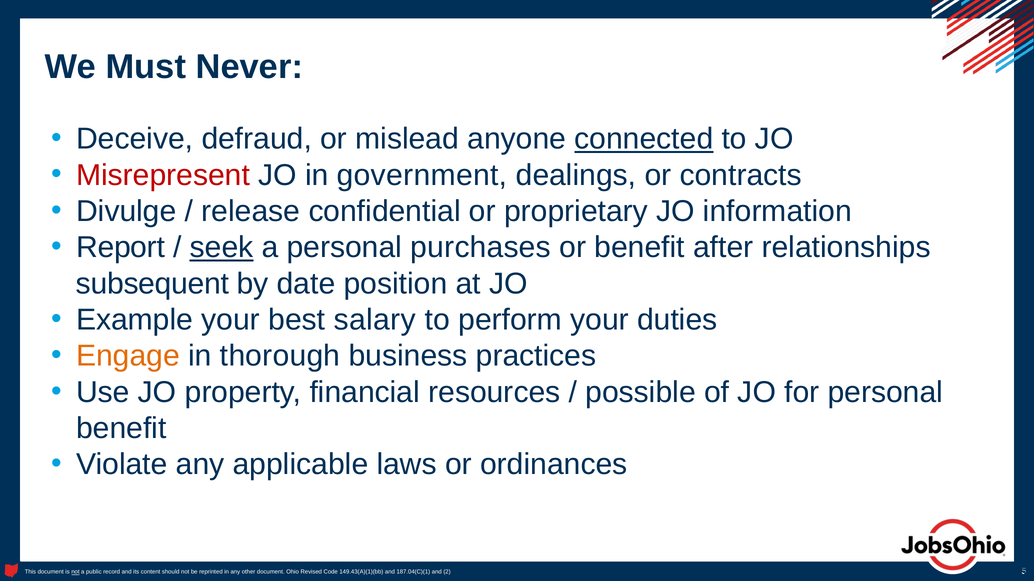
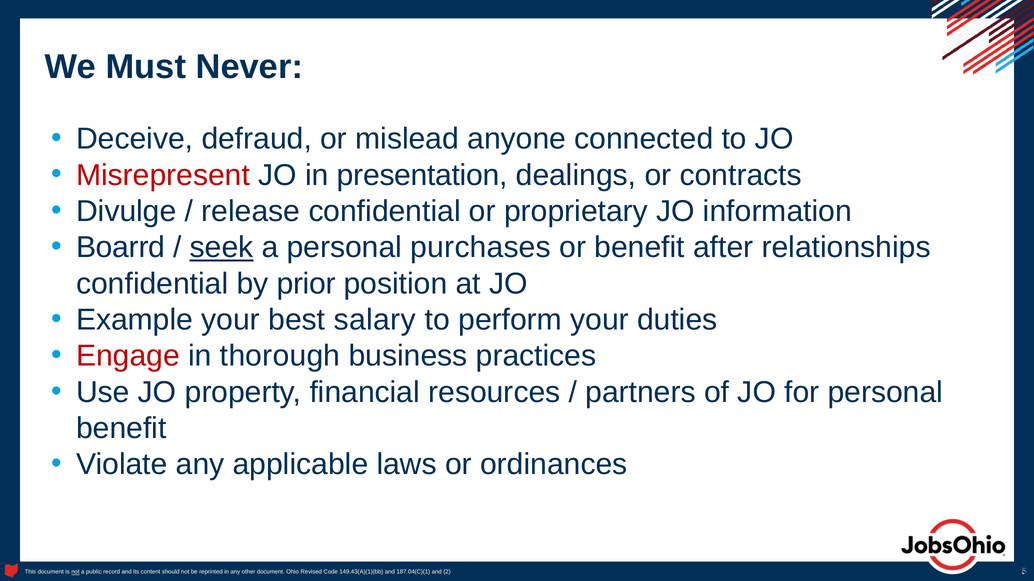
connected underline: present -> none
government: government -> presentation
Report: Report -> Boarrd
subsequent at (152, 284): subsequent -> confidential
date: date -> prior
Engage colour: orange -> red
possible: possible -> partners
